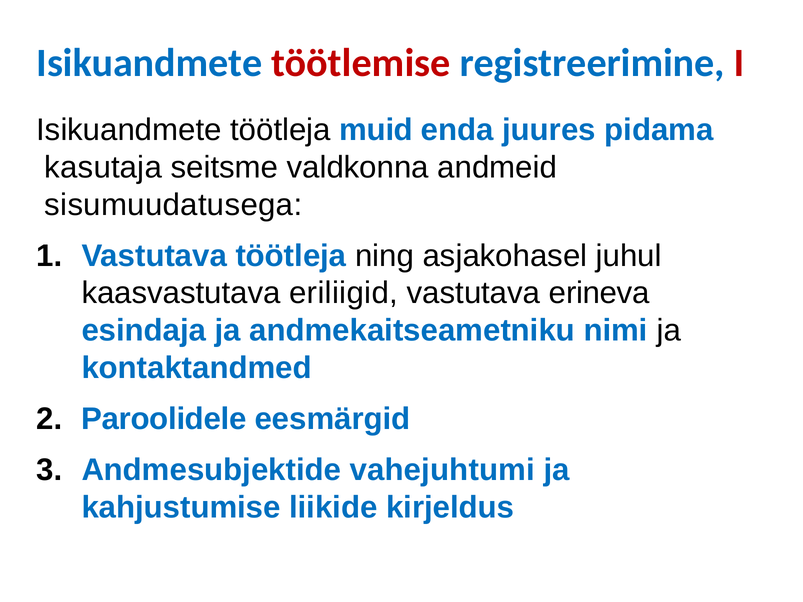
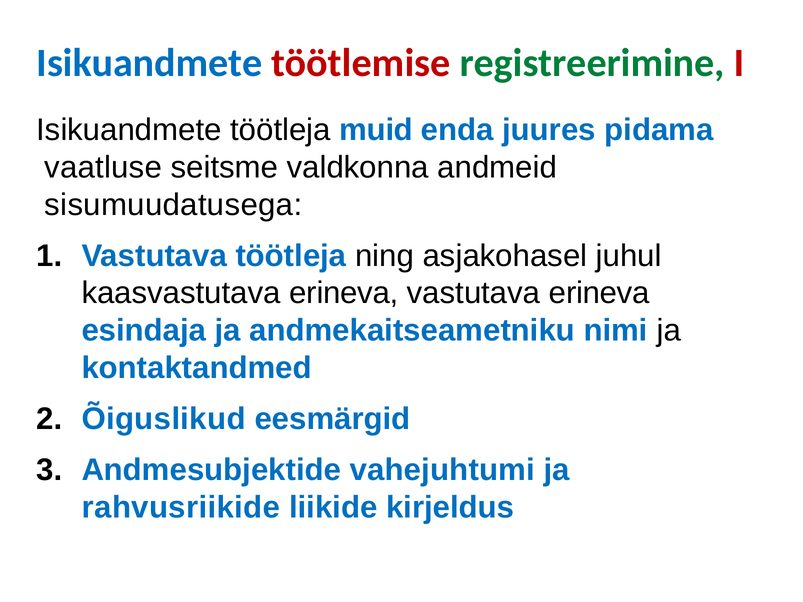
registreerimine colour: blue -> green
kasutaja: kasutaja -> vaatluse
kaasvastutava eriliigid: eriliigid -> erineva
Paroolidele: Paroolidele -> Õiguslikud
kahjustumise: kahjustumise -> rahvusriikide
